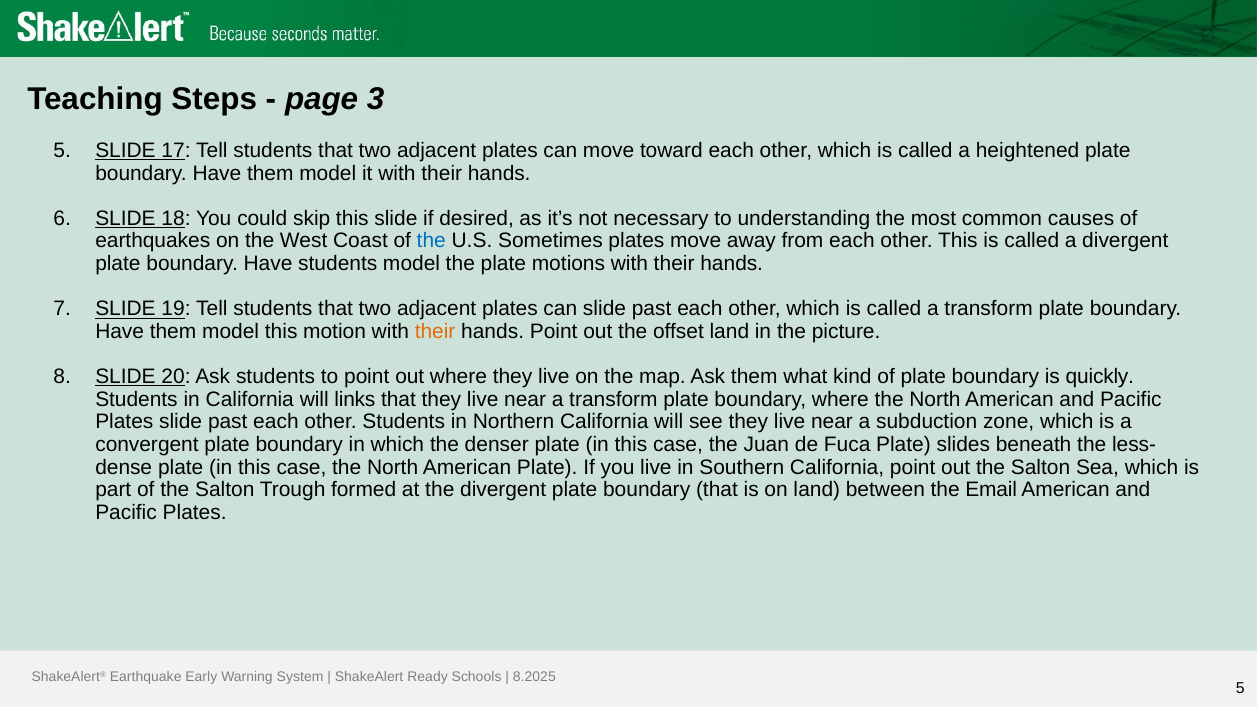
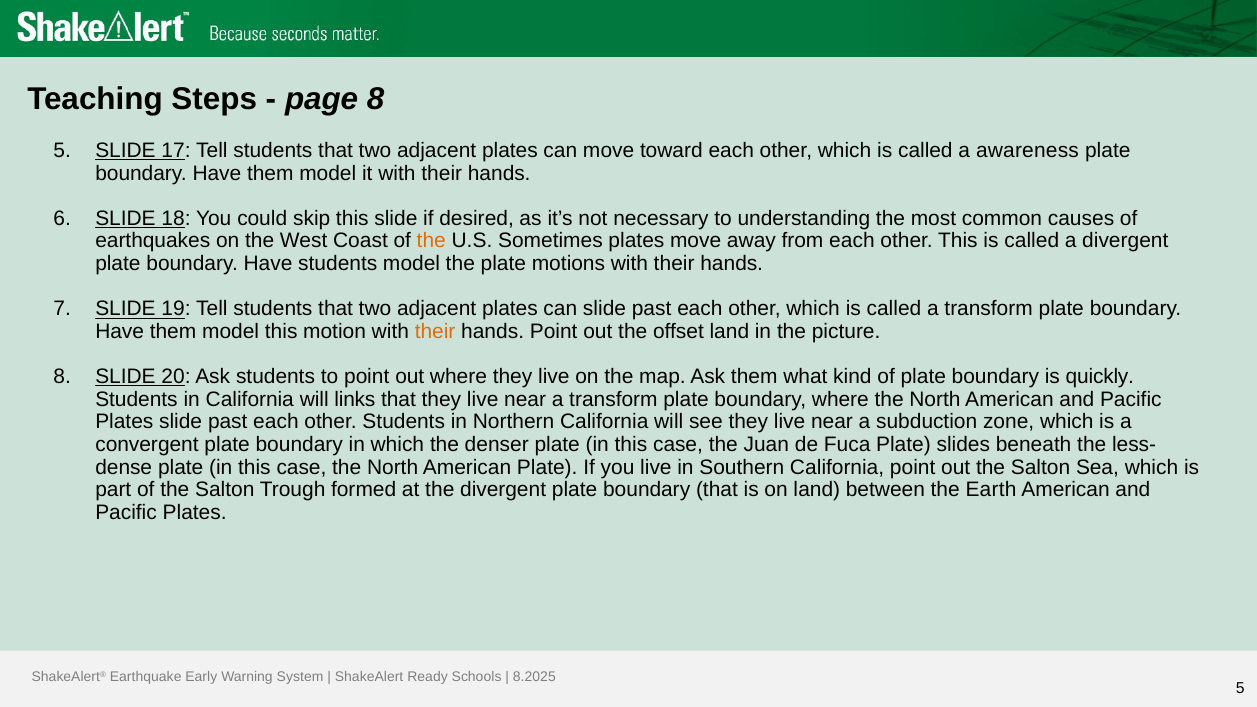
page 3: 3 -> 8
heightened: heightened -> awareness
the at (431, 241) colour: blue -> orange
Email: Email -> Earth
